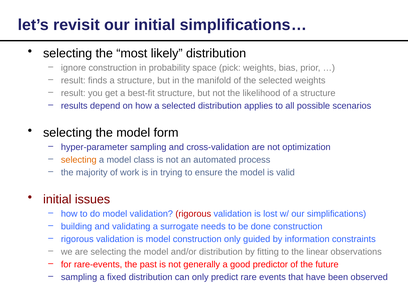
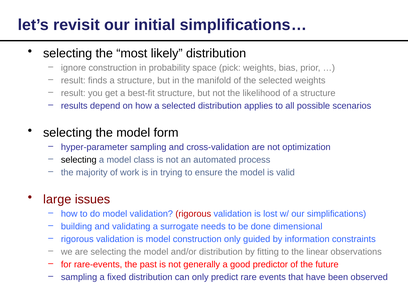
selecting at (79, 160) colour: orange -> black
initial at (57, 199): initial -> large
done construction: construction -> dimensional
